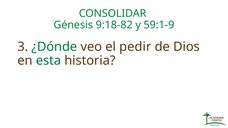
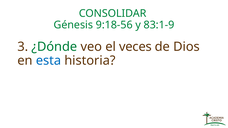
9:18-82: 9:18-82 -> 9:18-56
59:1-9: 59:1-9 -> 83:1-9
pedir: pedir -> veces
esta colour: green -> blue
